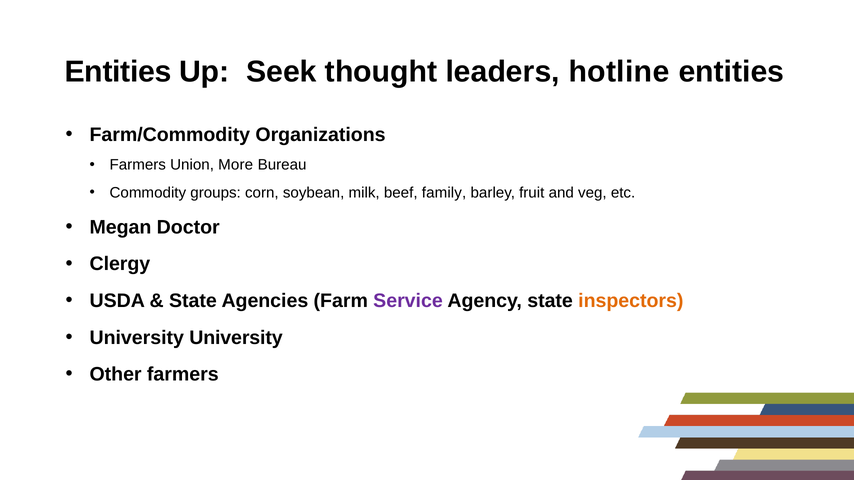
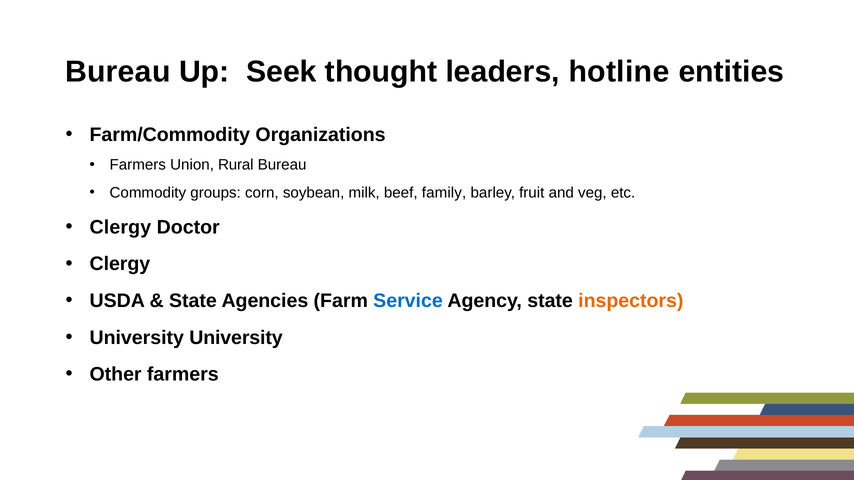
Entities at (118, 72): Entities -> Bureau
More: More -> Rural
Megan at (120, 227): Megan -> Clergy
Service colour: purple -> blue
